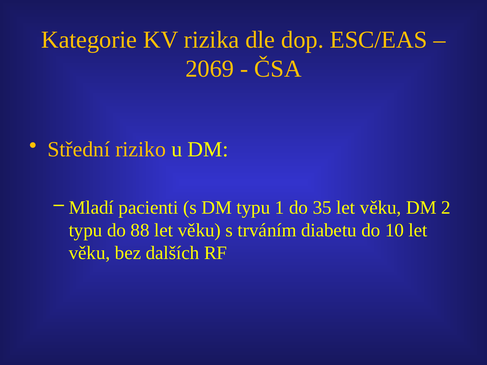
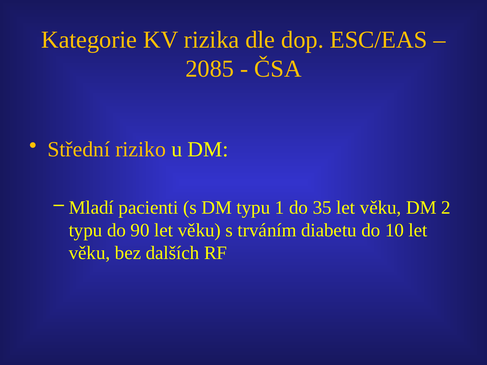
2069: 2069 -> 2085
88: 88 -> 90
